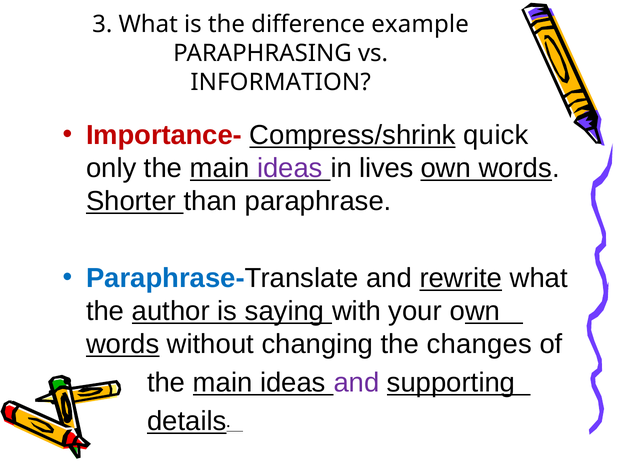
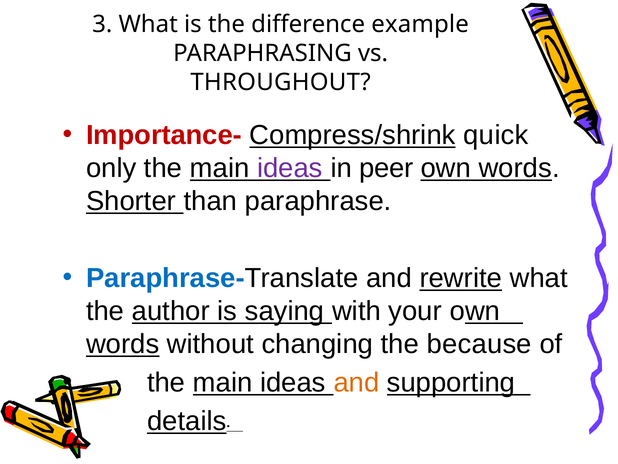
INFORMATION: INFORMATION -> THROUGHOUT
lives: lives -> peer
changes: changes -> because
and at (356, 382) colour: purple -> orange
